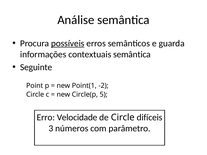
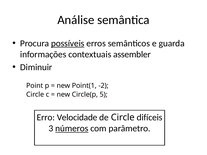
contextuais semântica: semântica -> assembler
Seguinte: Seguinte -> Diminuir
números underline: none -> present
